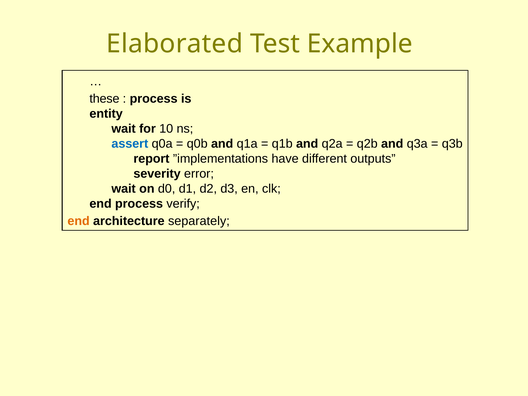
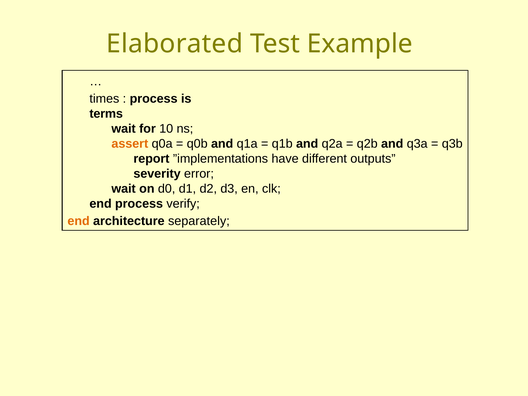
these: these -> times
entity: entity -> terms
assert colour: blue -> orange
